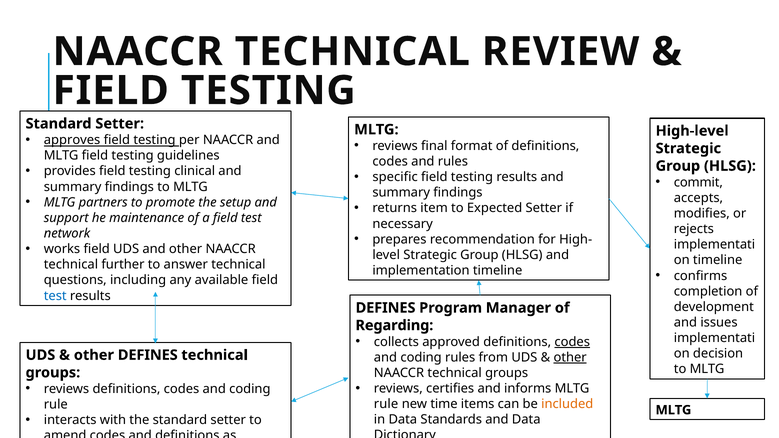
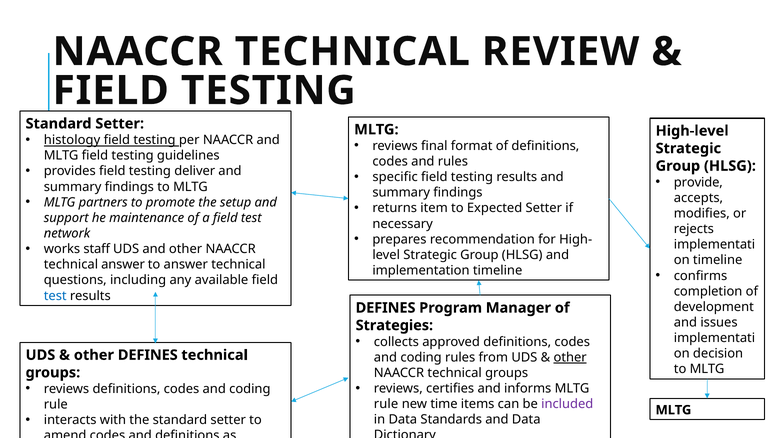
approves: approves -> histology
clinical: clinical -> deliver
commit: commit -> provide
works field: field -> staff
technical further: further -> answer
Regarding: Regarding -> Strategies
codes at (572, 342) underline: present -> none
included colour: orange -> purple
